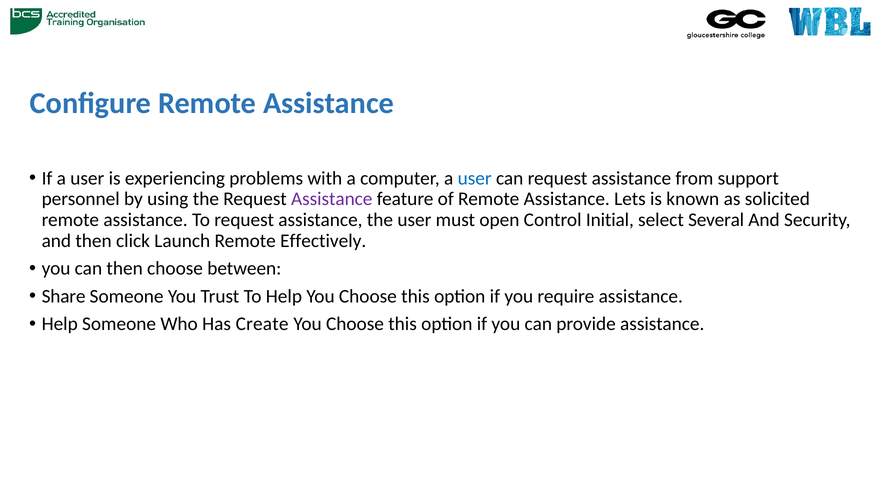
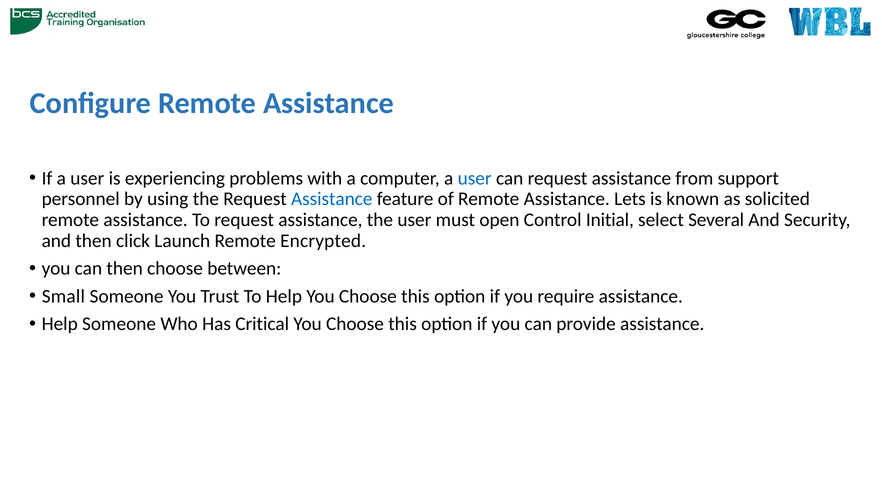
Assistance at (332, 199) colour: purple -> blue
Effectively: Effectively -> Encrypted
Share: Share -> Small
Create: Create -> Critical
